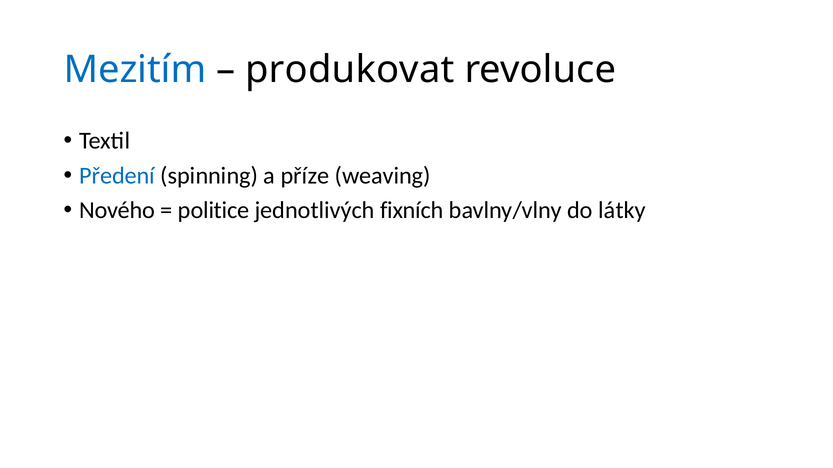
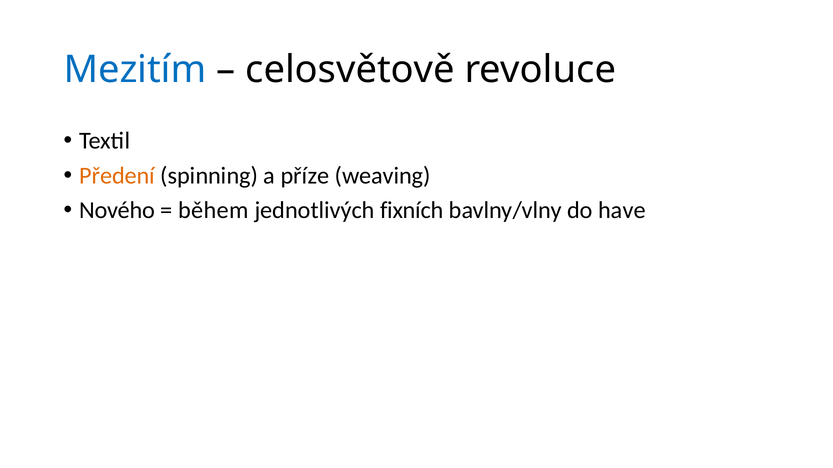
produkovat: produkovat -> celosvětově
Předení colour: blue -> orange
politice: politice -> během
látky: látky -> have
